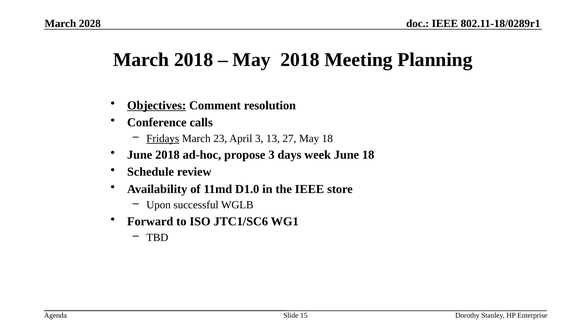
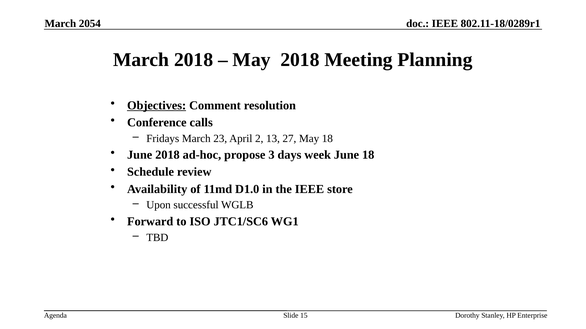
2028: 2028 -> 2054
Fridays underline: present -> none
April 3: 3 -> 2
